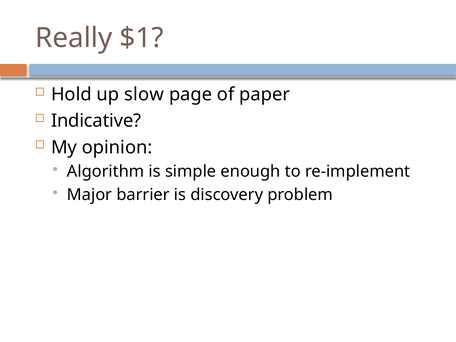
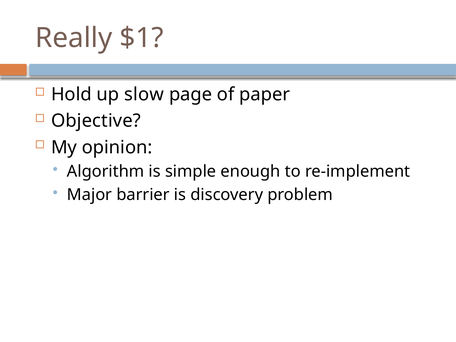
Indicative: Indicative -> Objective
